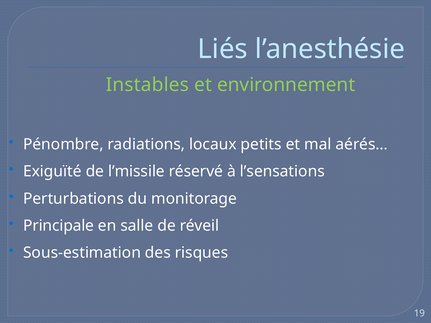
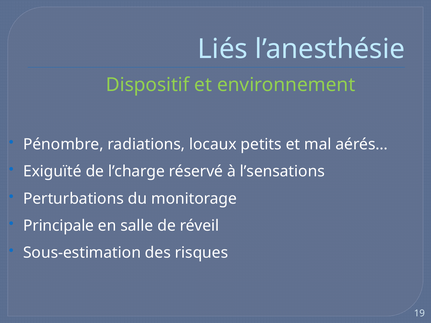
Instables: Instables -> Dispositif
l’missile: l’missile -> l’charge
